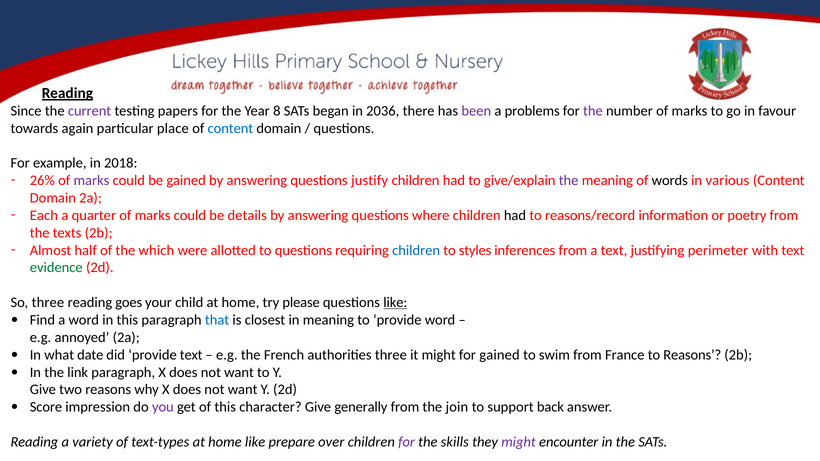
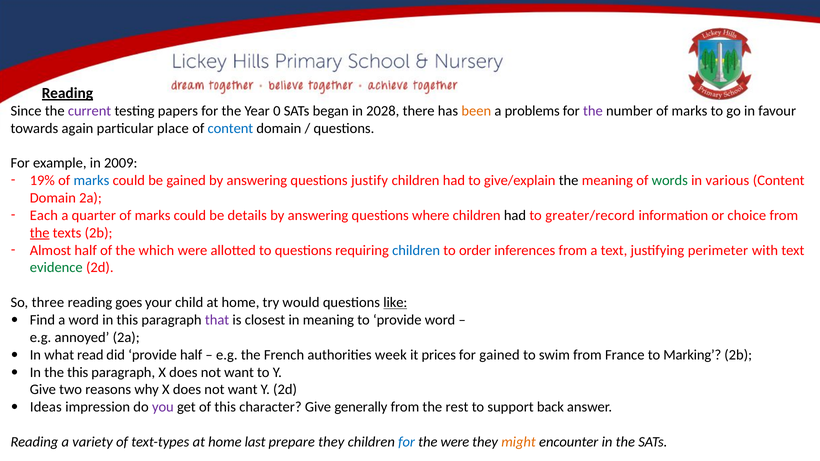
8: 8 -> 0
2036: 2036 -> 2028
been colour: purple -> orange
2018: 2018 -> 2009
26%: 26% -> 19%
marks at (91, 181) colour: purple -> blue
the at (569, 181) colour: purple -> black
words colour: black -> green
reasons/record: reasons/record -> greater/record
poetry: poetry -> choice
the at (40, 233) underline: none -> present
styles: styles -> order
please: please -> would
that colour: blue -> purple
date: date -> read
provide text: text -> half
authorities three: three -> week
it might: might -> prices
to Reasons: Reasons -> Marking
the link: link -> this
Score: Score -> Ideas
join: join -> rest
home like: like -> last
prepare over: over -> they
for at (407, 442) colour: purple -> blue
the skills: skills -> were
might at (519, 442) colour: purple -> orange
